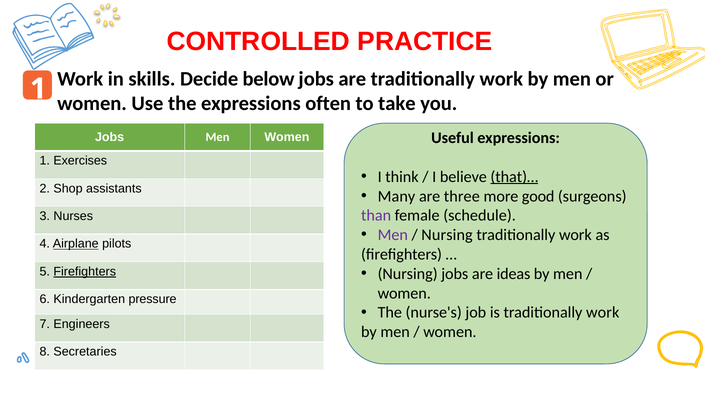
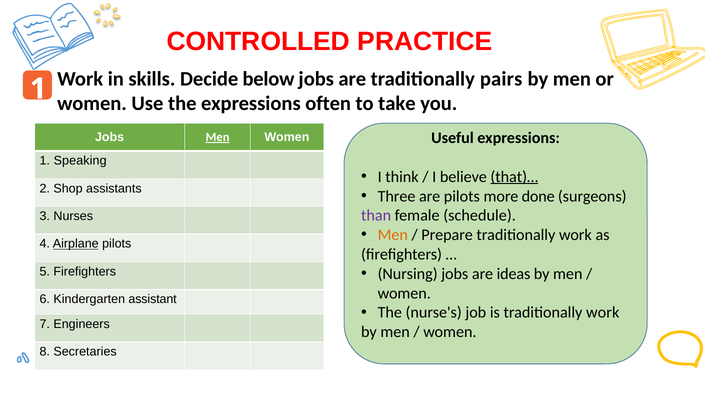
are traditionally work: work -> pairs
Men at (218, 137) underline: none -> present
Exercises: Exercises -> Speaking
Many: Many -> Three
are three: three -> pilots
good: good -> done
Men at (393, 235) colour: purple -> orange
Nursing at (447, 235): Nursing -> Prepare
Firefighters at (85, 271) underline: present -> none
pressure: pressure -> assistant
